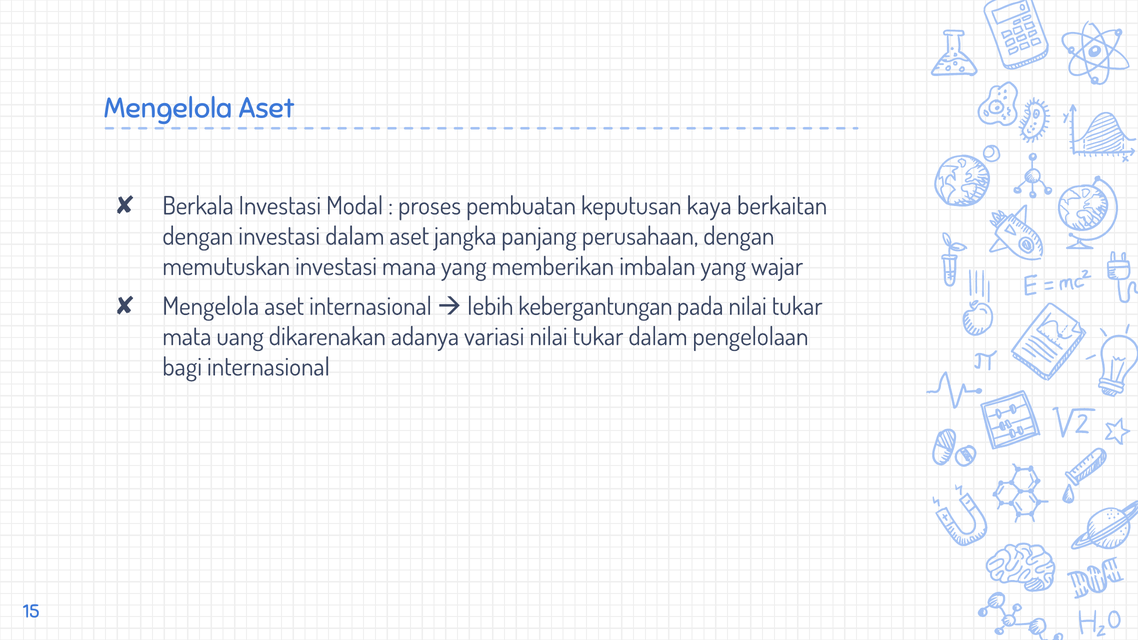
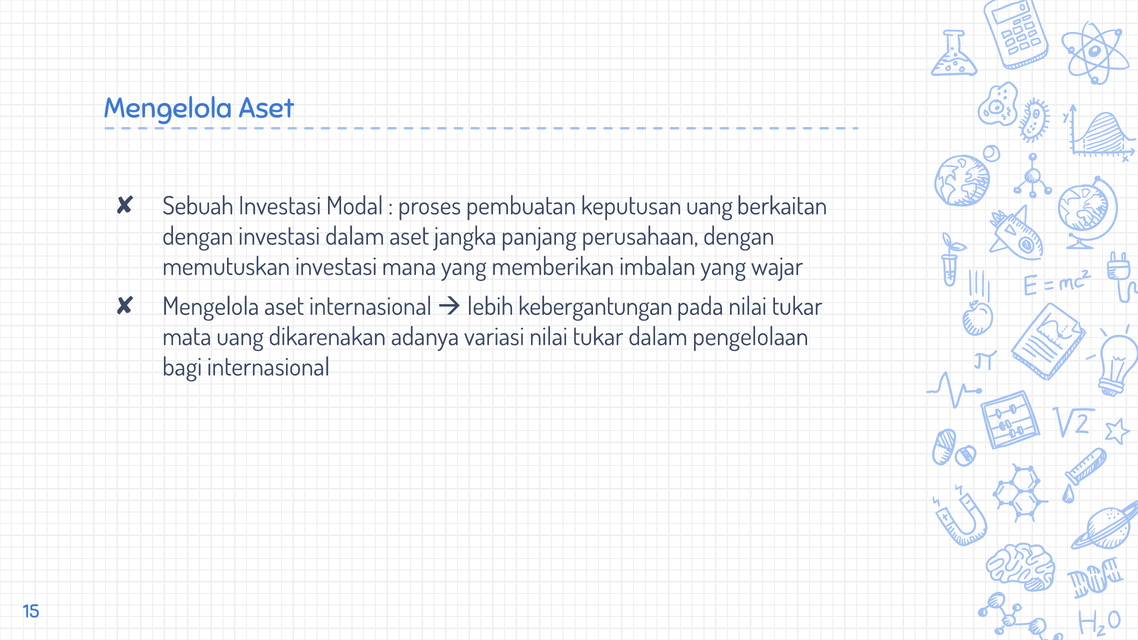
Berkala: Berkala -> Sebuah
keputusan kaya: kaya -> uang
